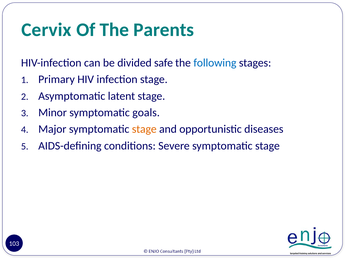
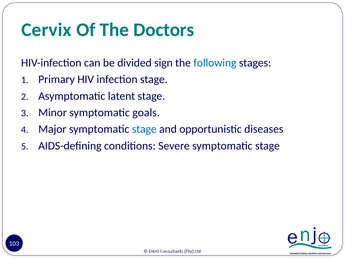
Parents: Parents -> Doctors
safe: safe -> sign
stage at (144, 129) colour: orange -> blue
